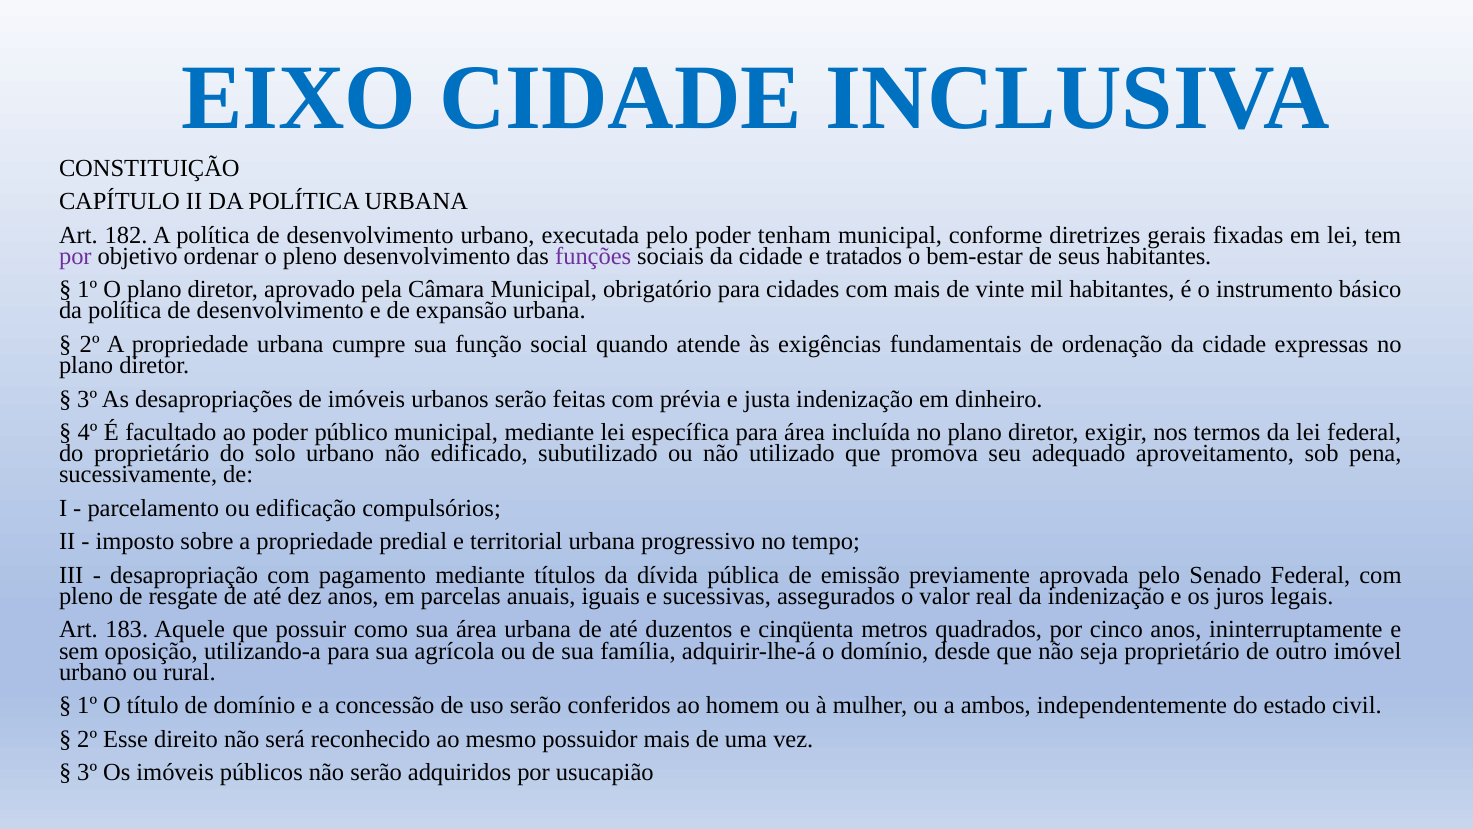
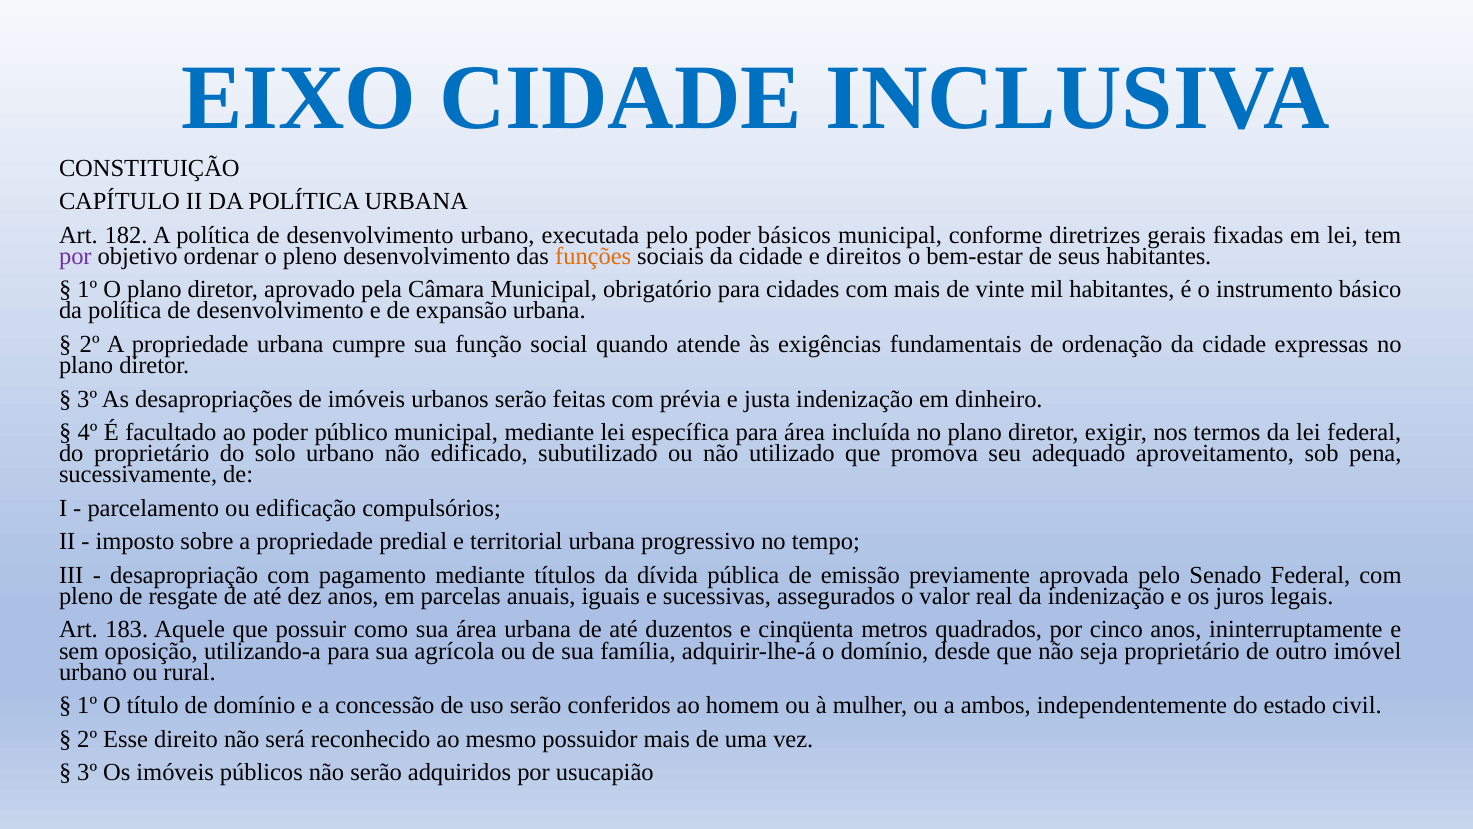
tenham: tenham -> básicos
funções colour: purple -> orange
tratados: tratados -> direitos
